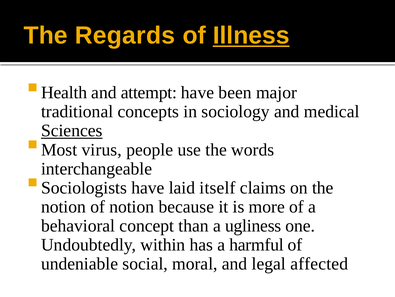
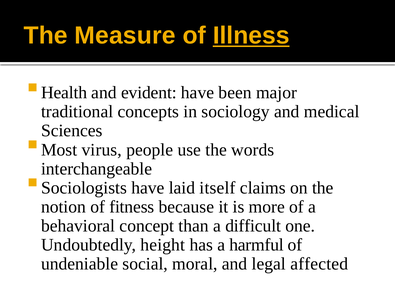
Regards: Regards -> Measure
attempt: attempt -> evident
Sciences underline: present -> none
of notion: notion -> fitness
ugliness: ugliness -> difficult
within: within -> height
